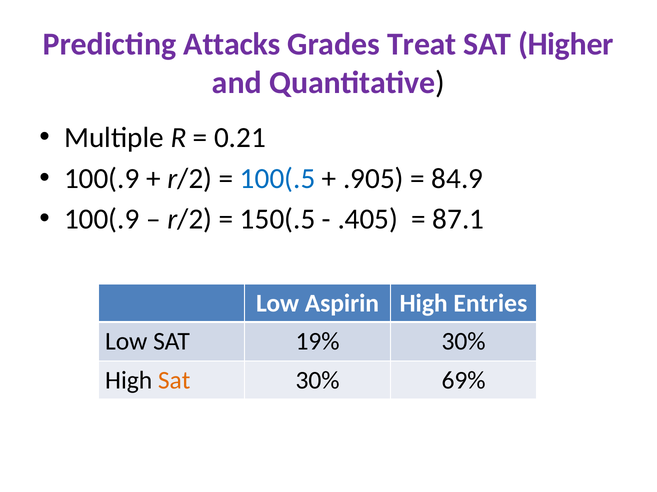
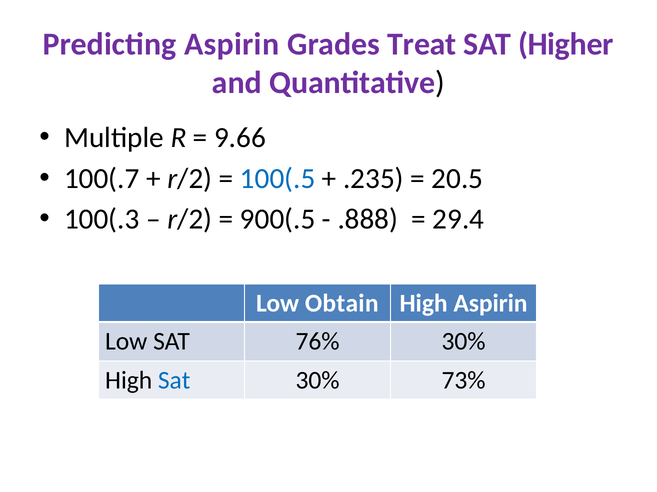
Predicting Attacks: Attacks -> Aspirin
0.21: 0.21 -> 9.66
100(.9 at (102, 179): 100(.9 -> 100(.7
.905: .905 -> .235
84.9: 84.9 -> 20.5
100(.9 at (102, 220): 100(.9 -> 100(.3
150(.5: 150(.5 -> 900(.5
.405: .405 -> .888
87.1: 87.1 -> 29.4
Aspirin: Aspirin -> Obtain
High Entries: Entries -> Aspirin
19%: 19% -> 76%
Sat at (174, 381) colour: orange -> blue
69%: 69% -> 73%
